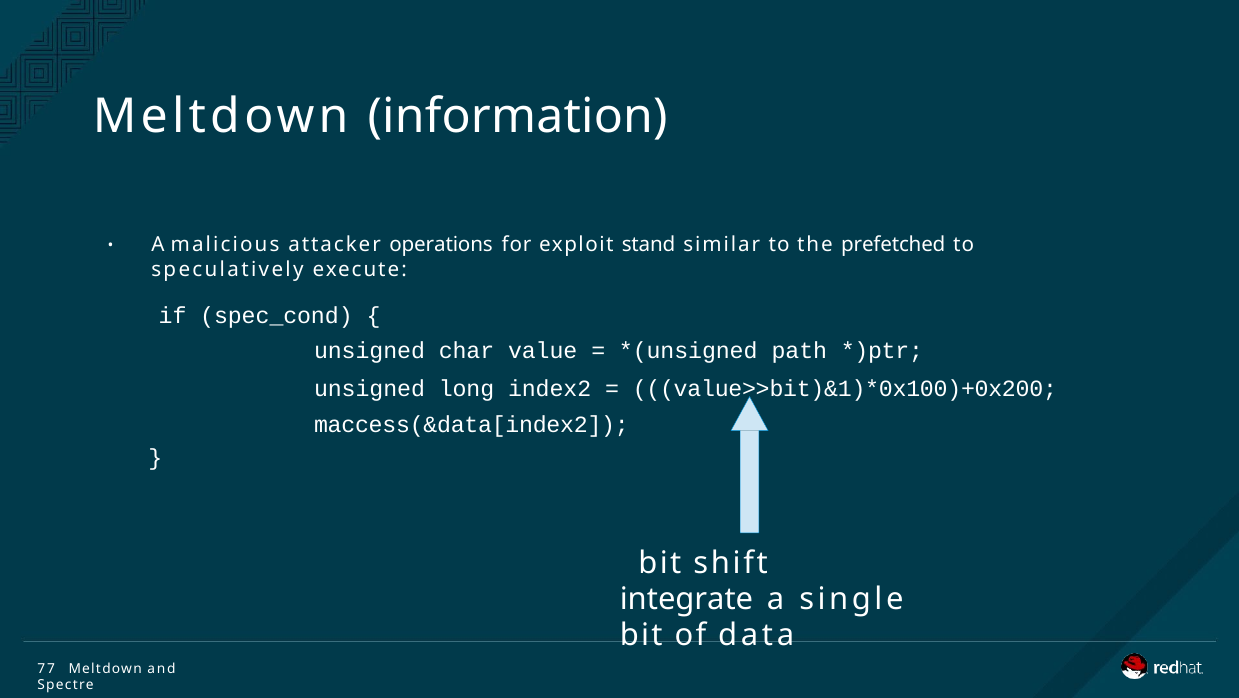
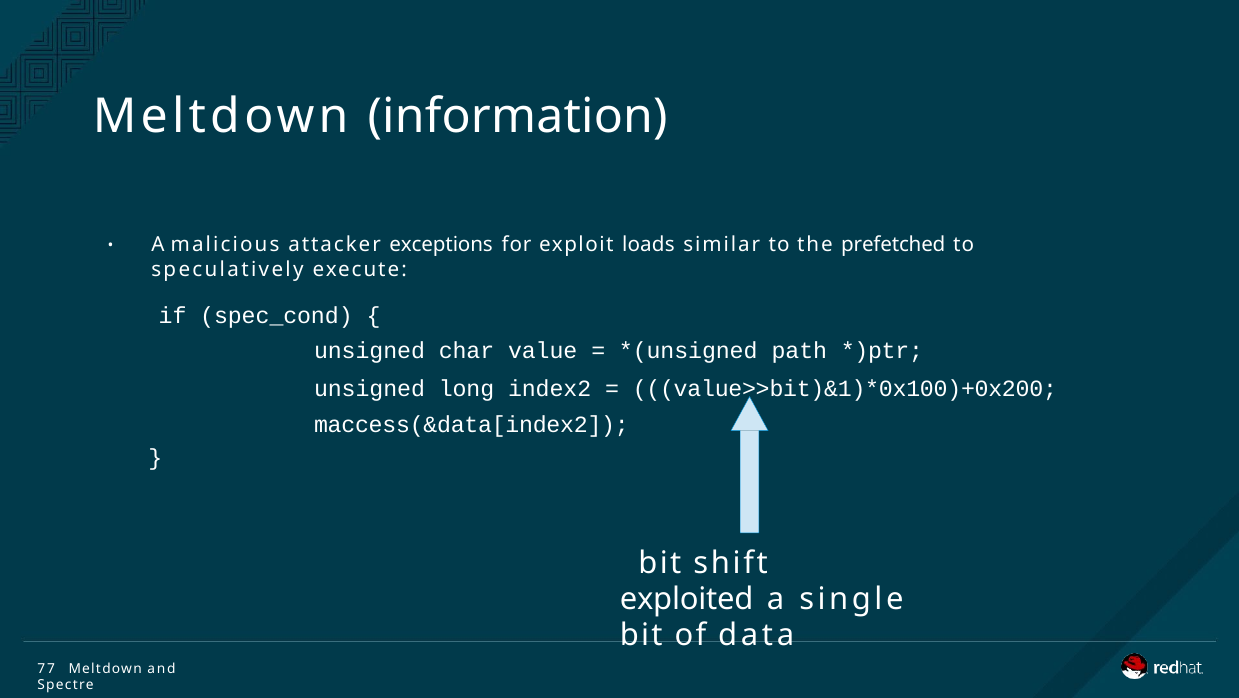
operations: operations -> exceptions
stand: stand -> loads
integrate: integrate -> exploited
